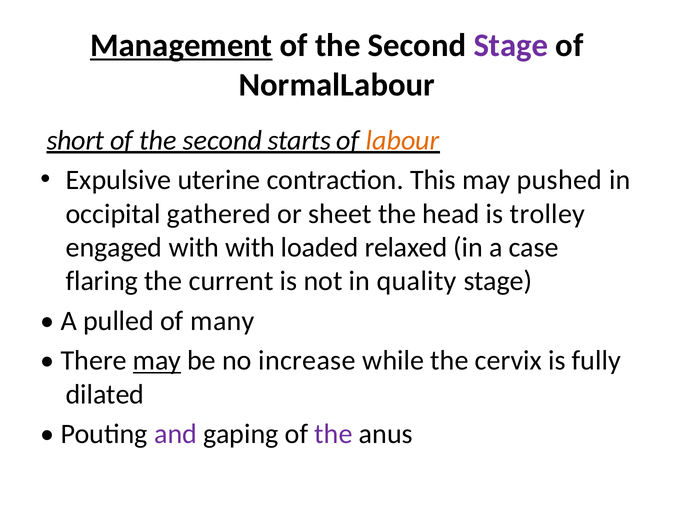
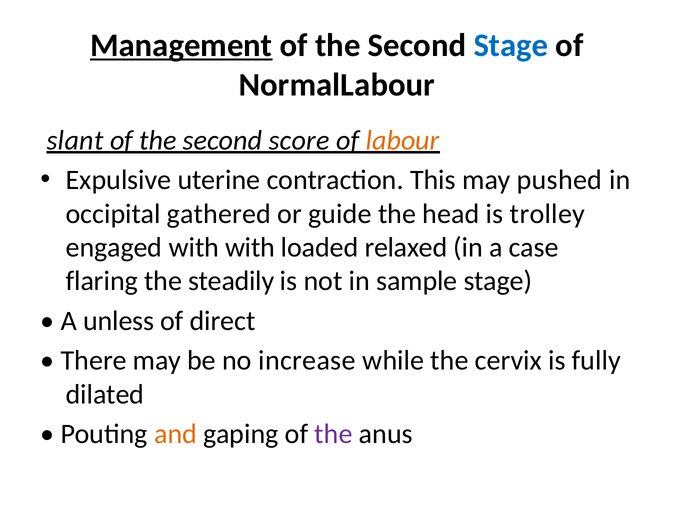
Stage at (511, 46) colour: purple -> blue
short: short -> slant
starts: starts -> score
sheet: sheet -> guide
current: current -> steadily
quality: quality -> sample
pulled: pulled -> unless
many: many -> direct
may at (157, 360) underline: present -> none
and colour: purple -> orange
